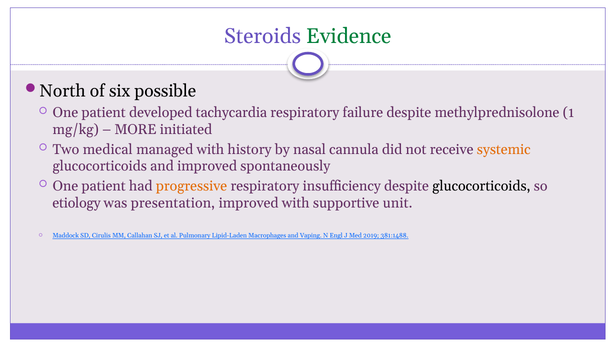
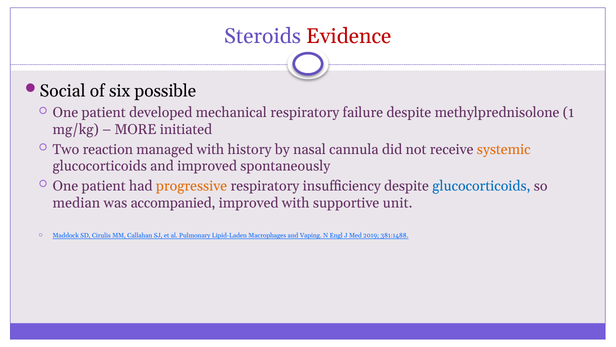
Evidence colour: green -> red
North: North -> Social
tachycardia: tachycardia -> mechanical
medical: medical -> reaction
glucocorticoids at (481, 186) colour: black -> blue
etiology: etiology -> median
presentation: presentation -> accompanied
